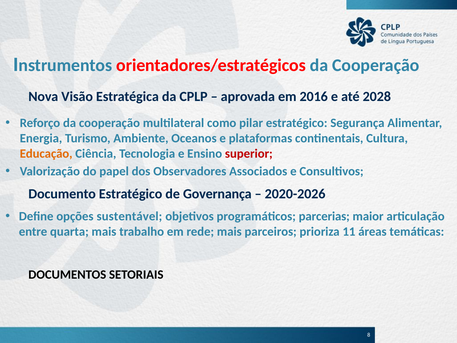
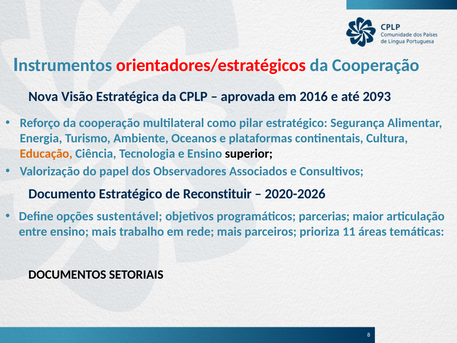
2028: 2028 -> 2093
superior colour: red -> black
Governança: Governança -> Reconstituir
entre quarta: quarta -> ensino
